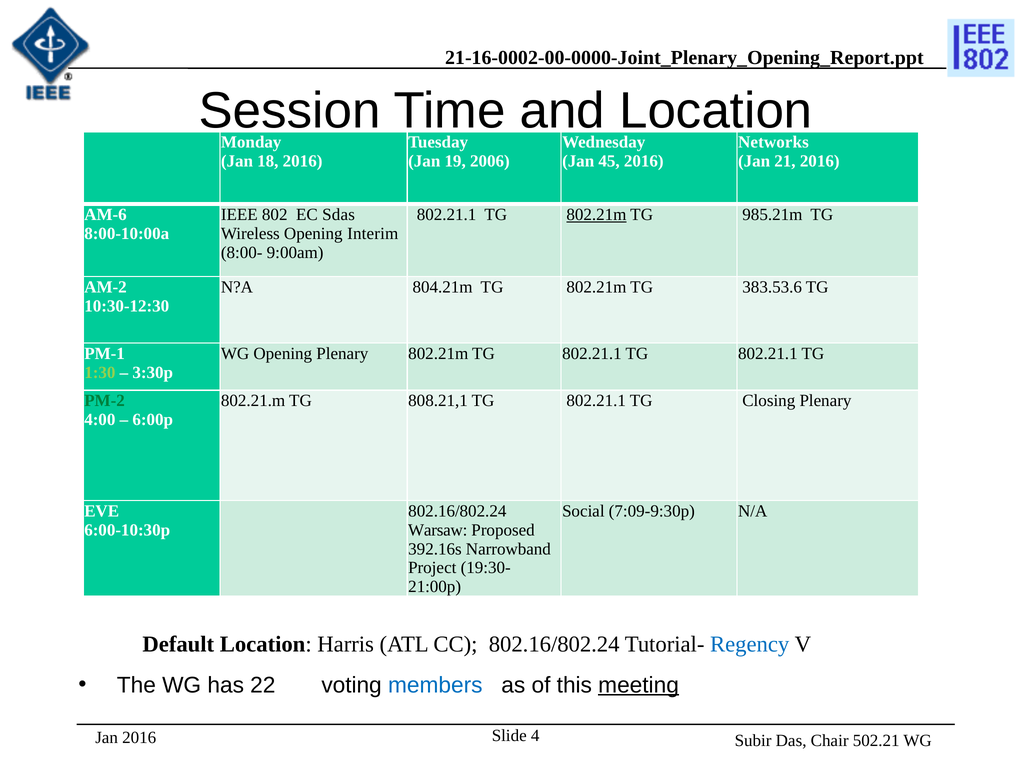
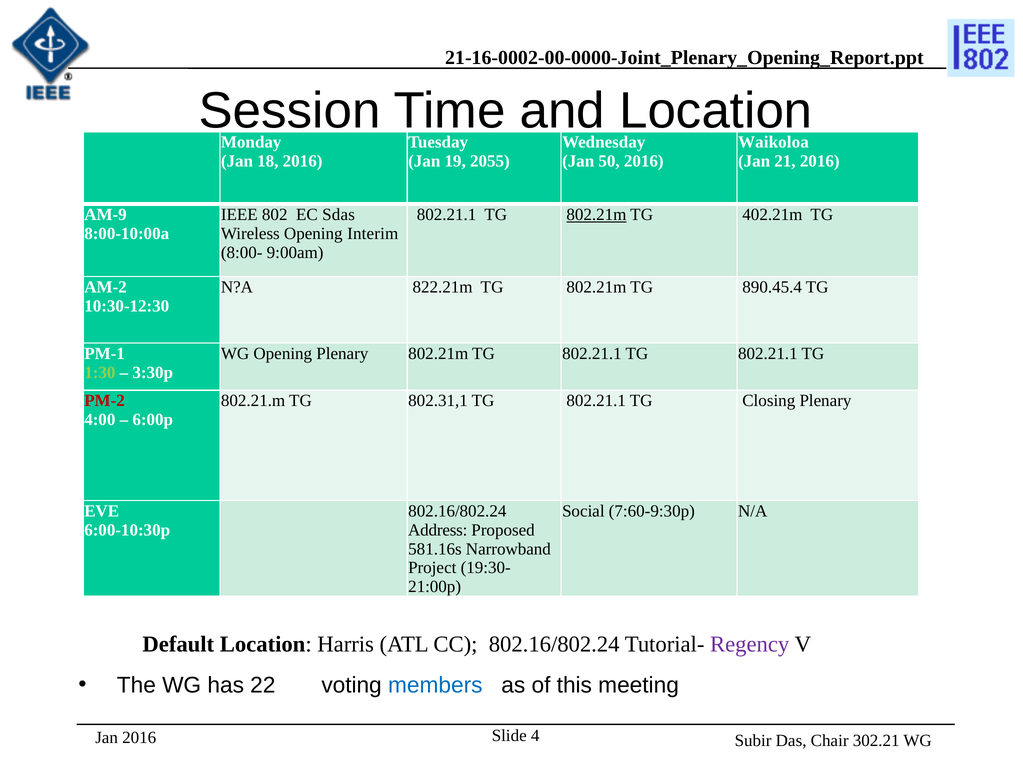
Networks: Networks -> Waikoloa
2006: 2006 -> 2055
45: 45 -> 50
AM-6: AM-6 -> AM-9
985.21m: 985.21m -> 402.21m
804.21m: 804.21m -> 822.21m
383.53.6: 383.53.6 -> 890.45.4
PM-2 colour: green -> red
808.21,1: 808.21,1 -> 802.31,1
7:09-9:30p: 7:09-9:30p -> 7:60-9:30p
Warsaw: Warsaw -> Address
392.16s: 392.16s -> 581.16s
Regency colour: blue -> purple
meeting underline: present -> none
502.21: 502.21 -> 302.21
